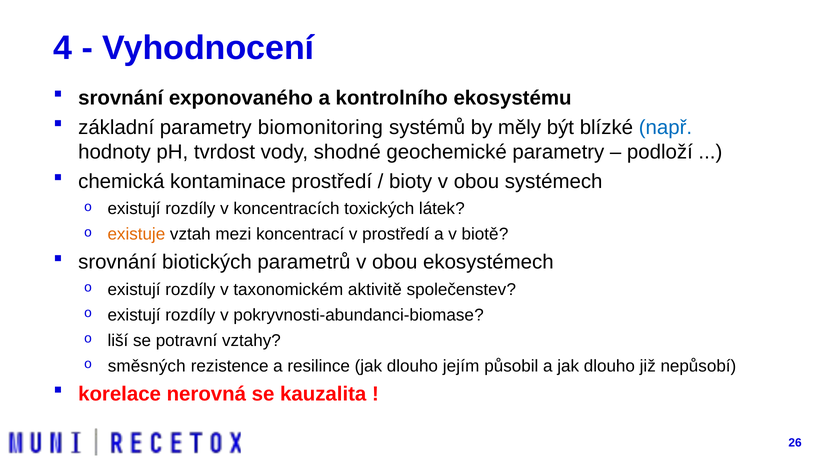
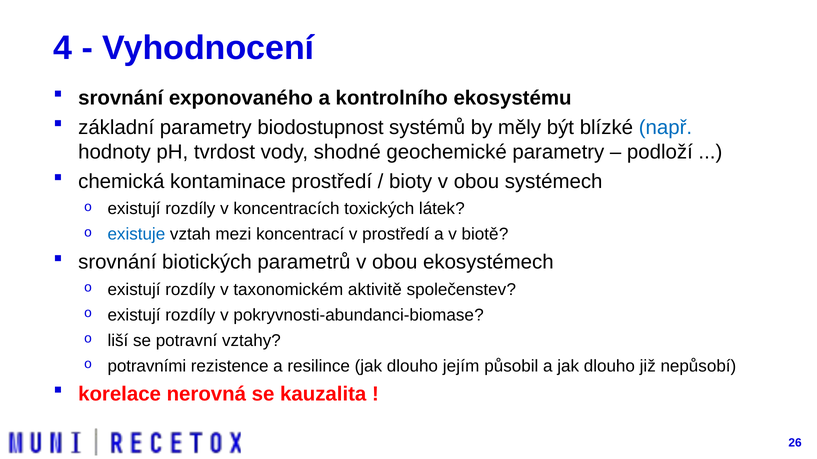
biomonitoring: biomonitoring -> biodostupnost
existuje colour: orange -> blue
směsných: směsných -> potravními
